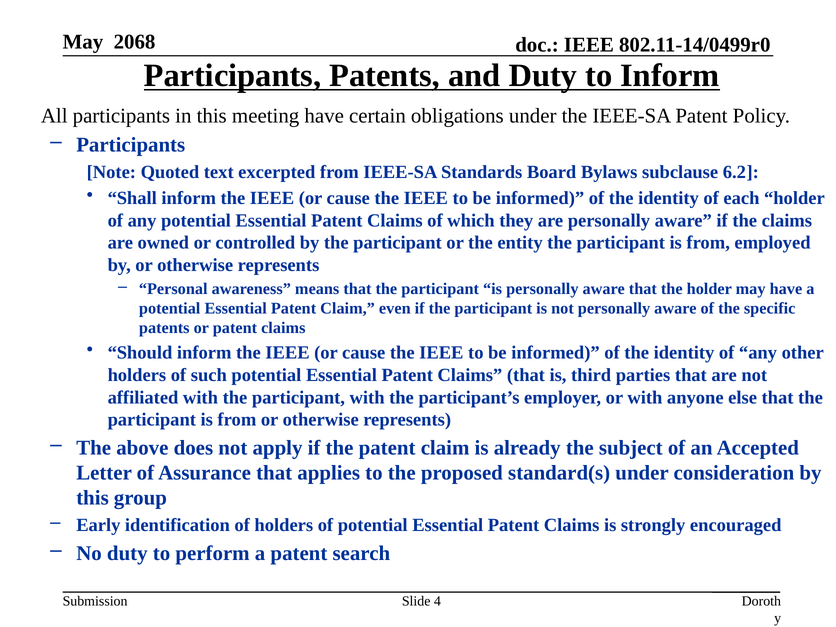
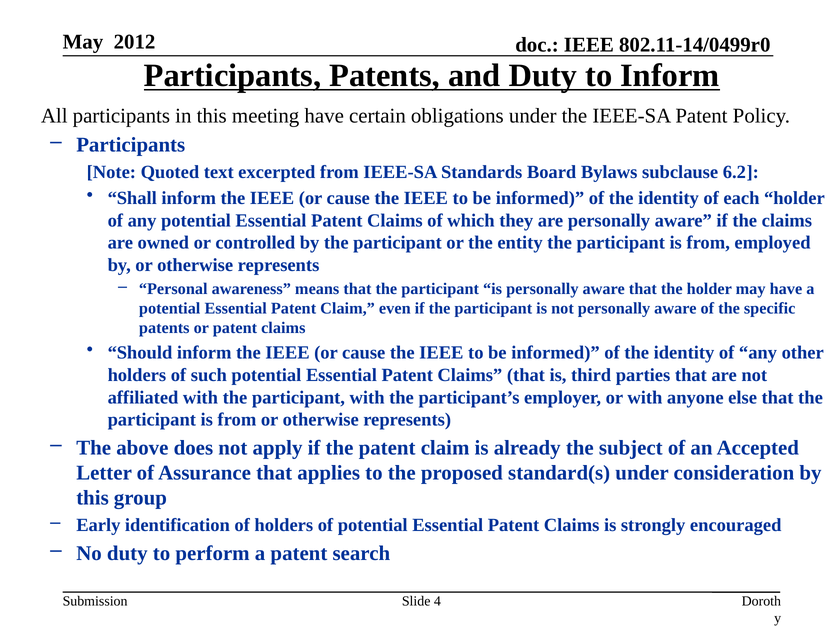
2068: 2068 -> 2012
